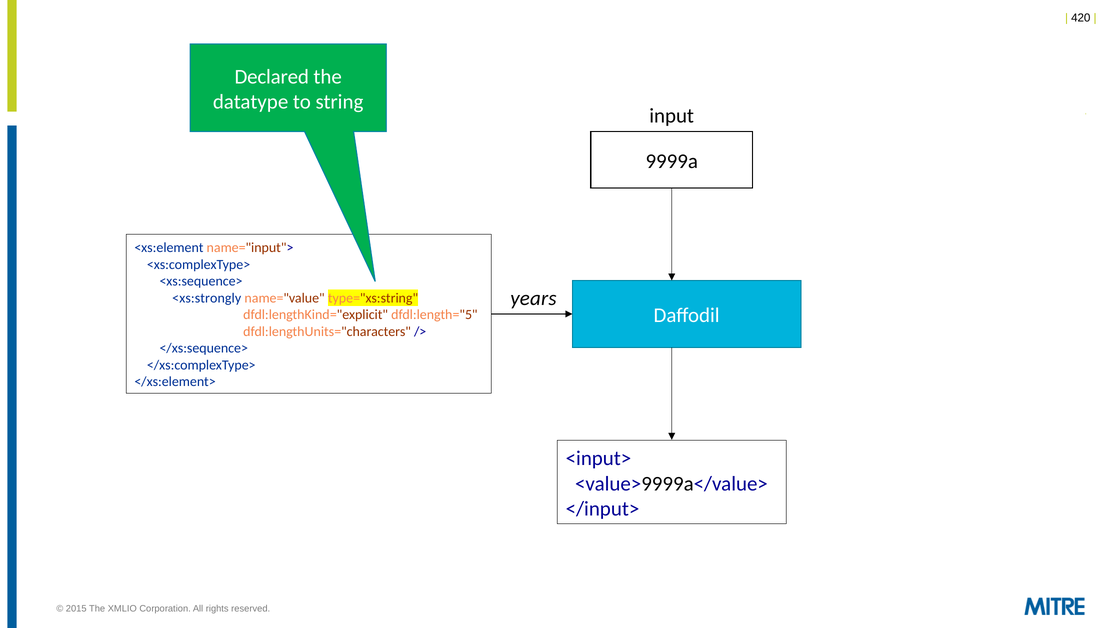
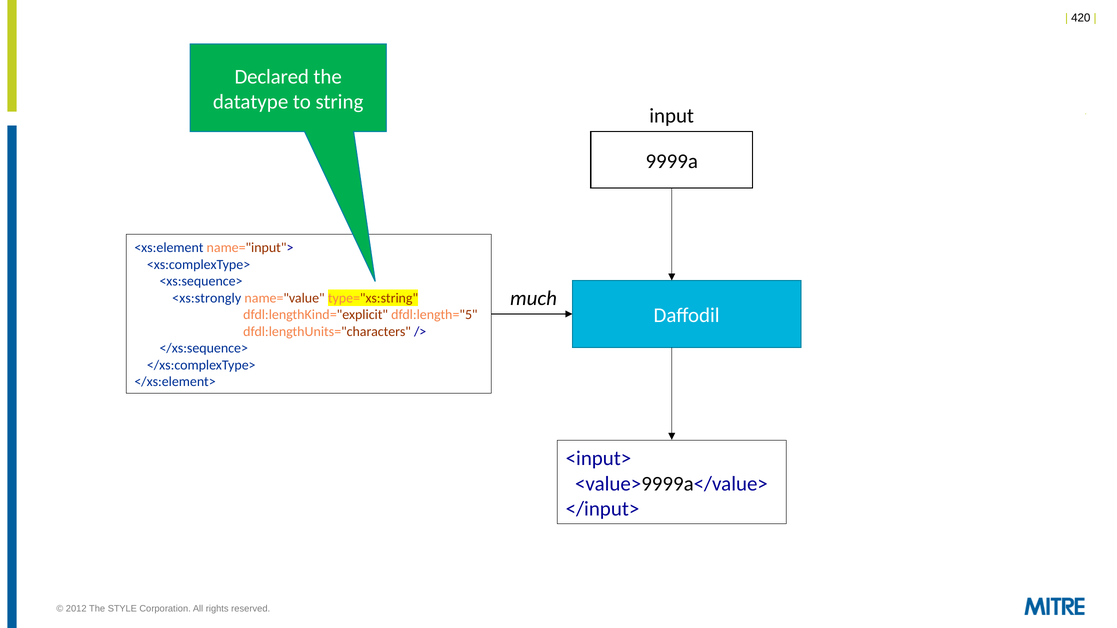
years: years -> much
2015: 2015 -> 2012
XMLIO: XMLIO -> STYLE
